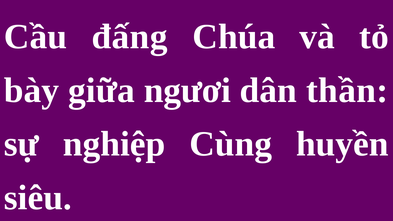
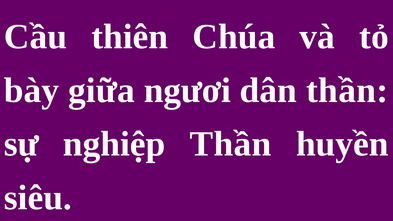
đấng: đấng -> thiên
nghiệp Cùng: Cùng -> Thần
